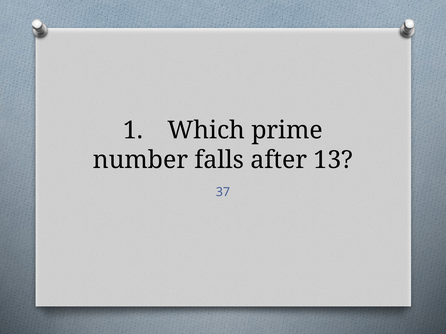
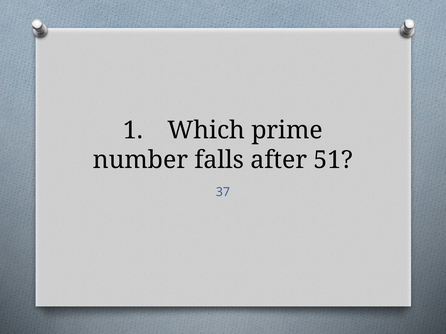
13: 13 -> 51
